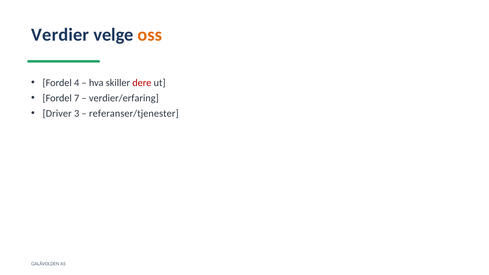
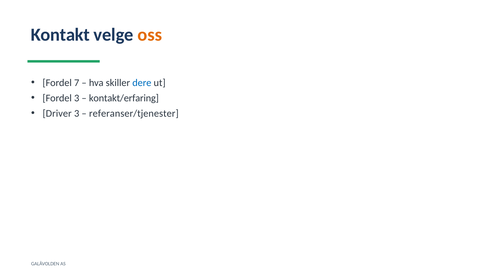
Verdier: Verdier -> Kontakt
4: 4 -> 7
dere colour: red -> blue
Fordel 7: 7 -> 3
verdier/erfaring: verdier/erfaring -> kontakt/erfaring
